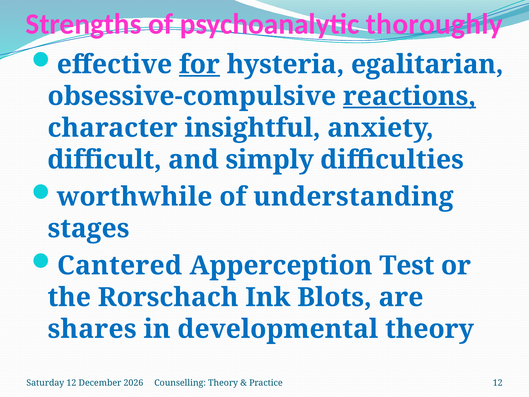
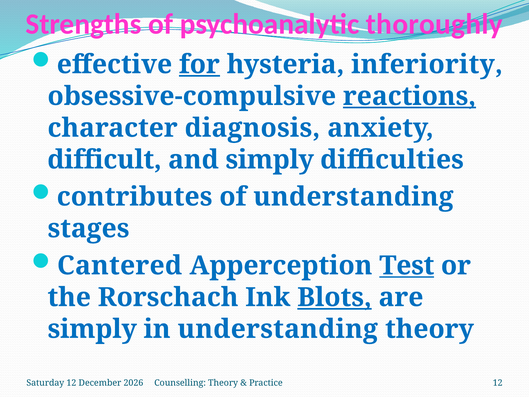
egalitarian: egalitarian -> inferiority
insightful: insightful -> diagnosis
worthwhile: worthwhile -> contributes
Test underline: none -> present
Blots underline: none -> present
shares at (92, 329): shares -> simply
in developmental: developmental -> understanding
